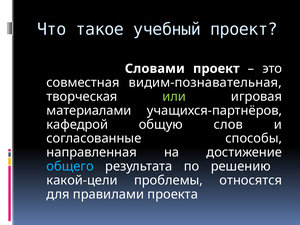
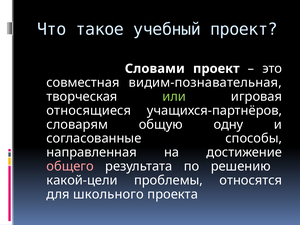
материалами: материалами -> относящиеся
кафедрой: кафедрой -> словарям
слов: слов -> одну
общего colour: light blue -> pink
правилами: правилами -> школьного
